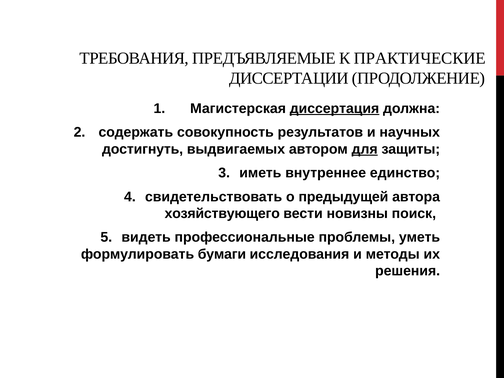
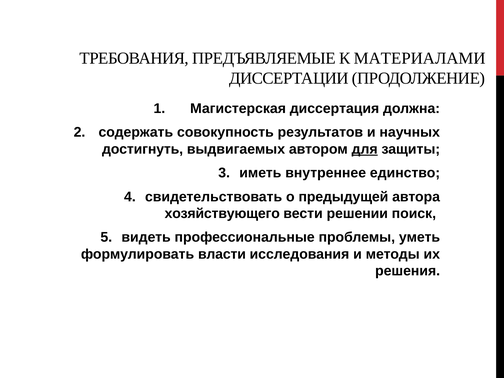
ПРАКТИЧЕСКИЕ: ПРАКТИЧЕСКИЕ -> МАТЕРИАЛАМИ
диссертация underline: present -> none
новизны: новизны -> решении
бумаги: бумаги -> власти
